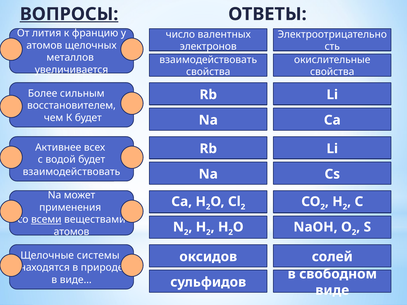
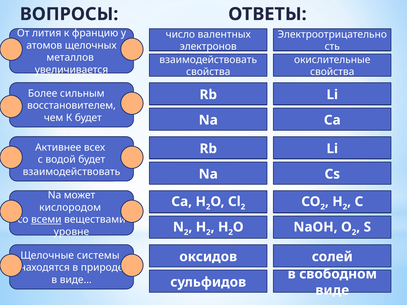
ВОПРОСЫ underline: present -> none
применения: применения -> кислородом
атомов at (72, 232): атомов -> уровне
